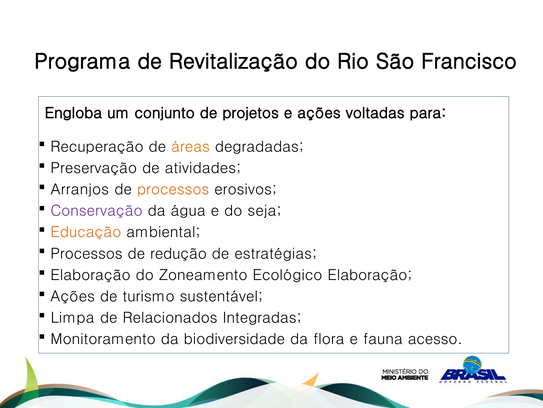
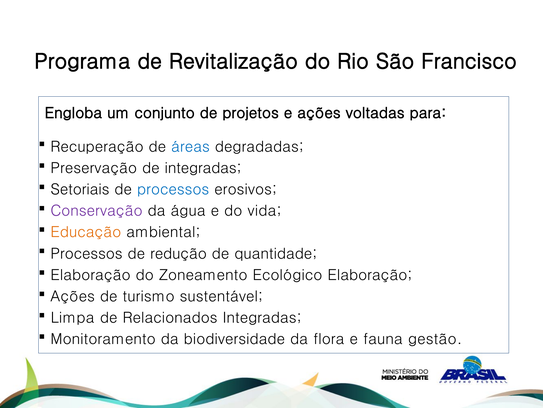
áreas colour: orange -> blue
de atividades: atividades -> integradas
Arranjos: Arranjos -> Setoriais
processos at (173, 189) colour: orange -> blue
seja: seja -> vida
estratégias: estratégias -> quantidade
acesso: acesso -> gestão
